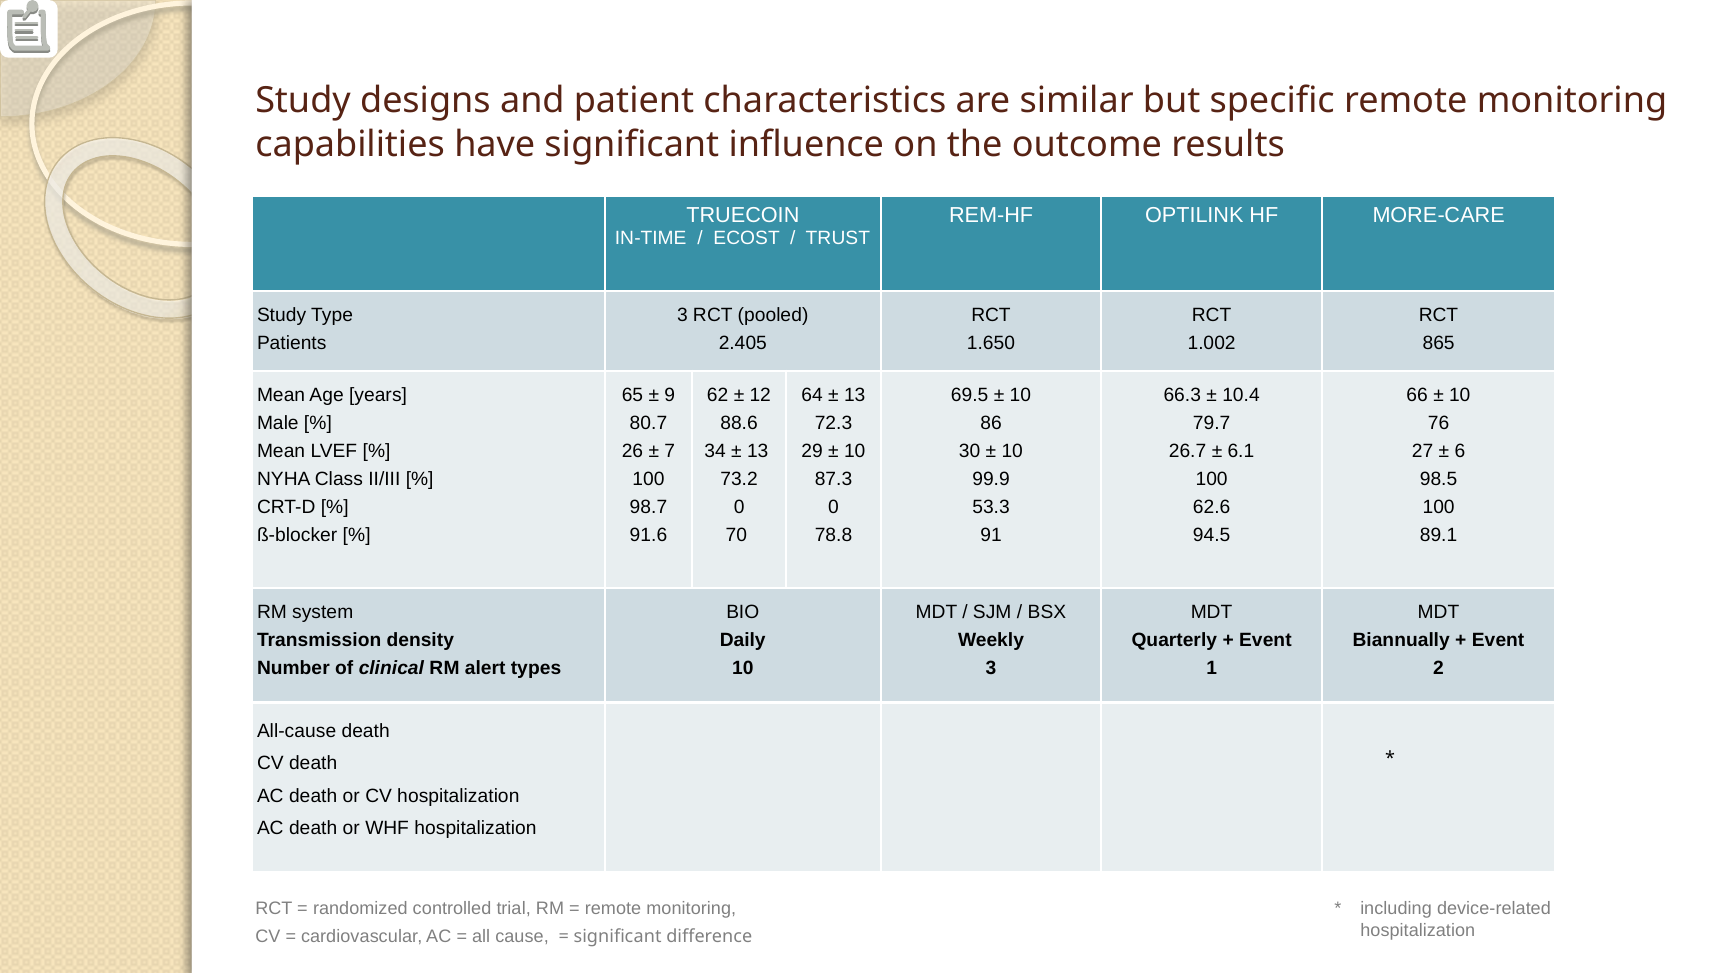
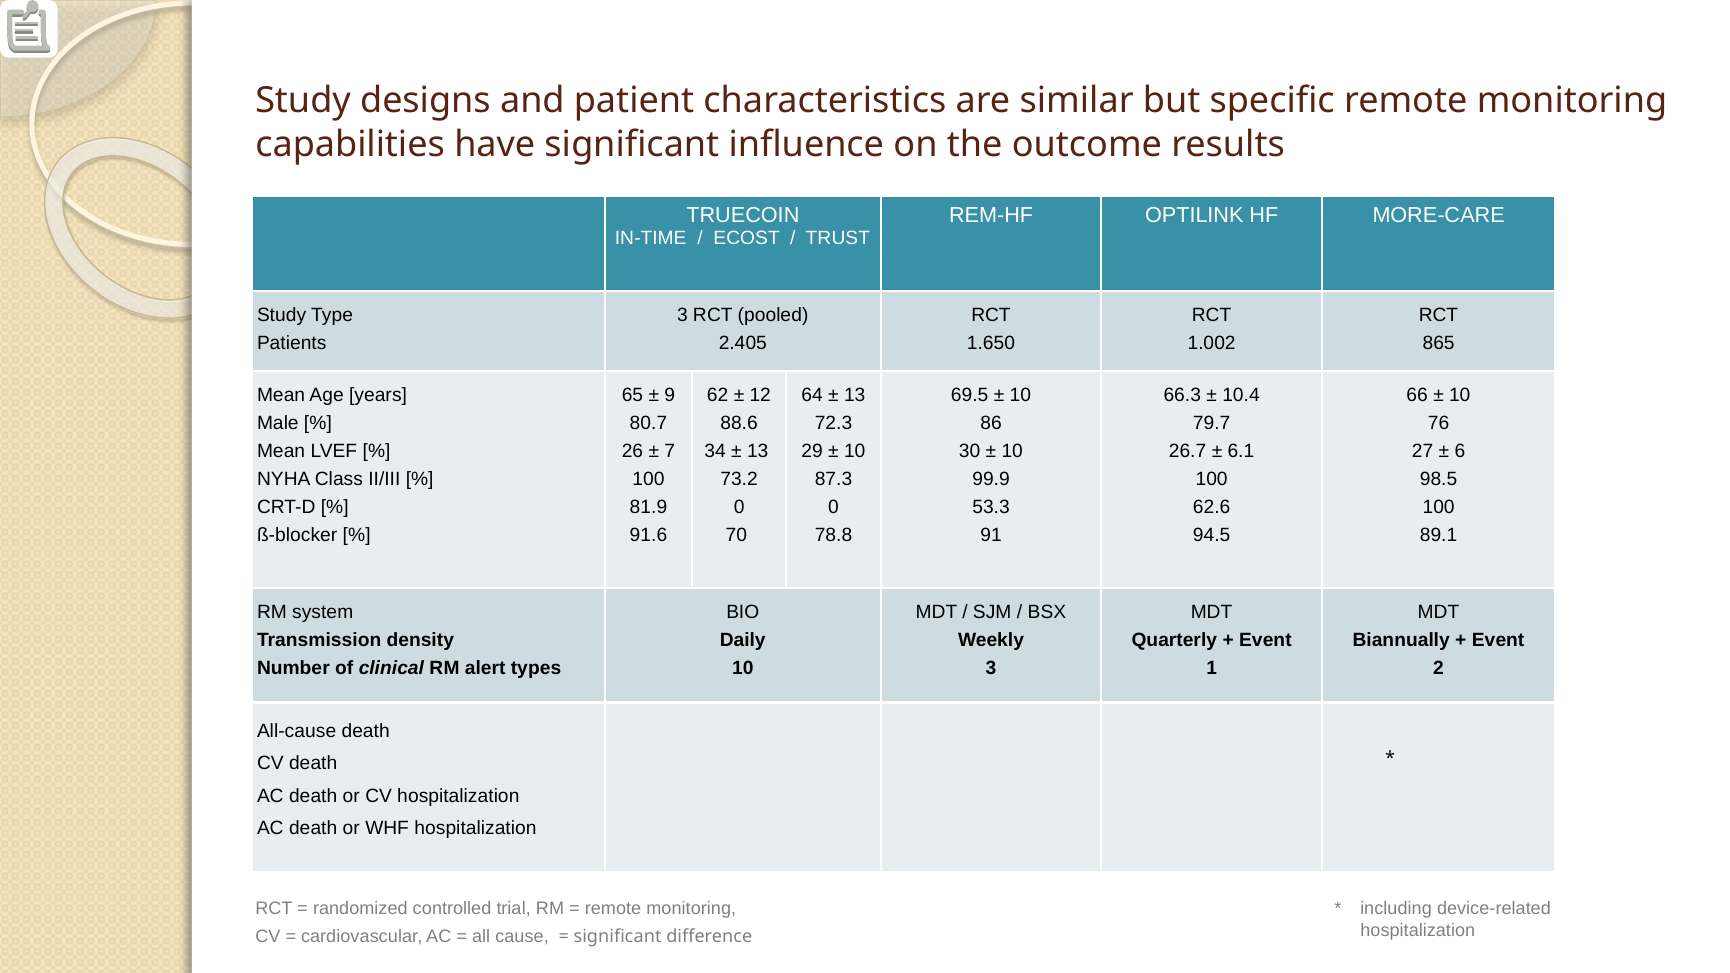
98.7: 98.7 -> 81.9
